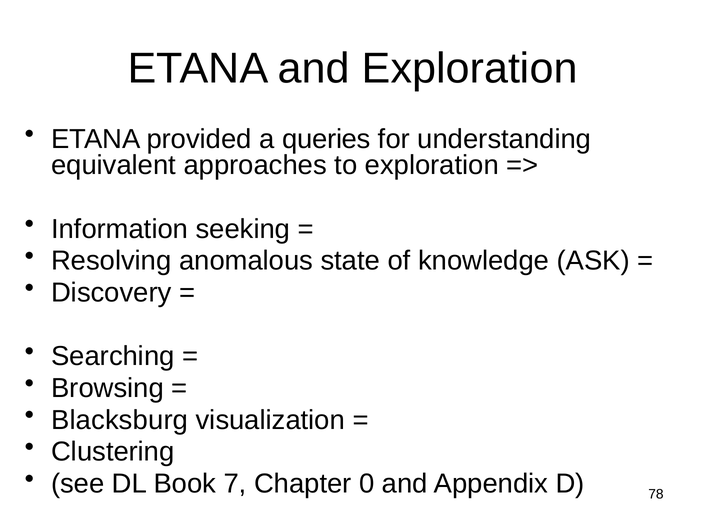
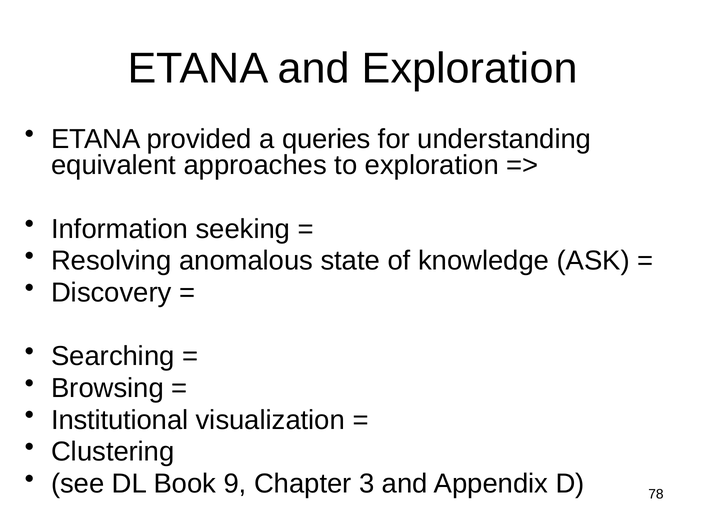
Blacksburg: Blacksburg -> Institutional
7: 7 -> 9
0: 0 -> 3
